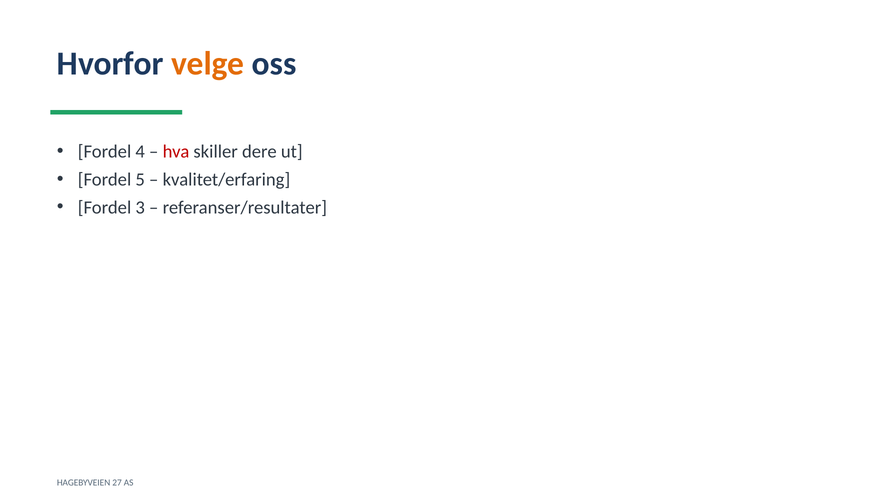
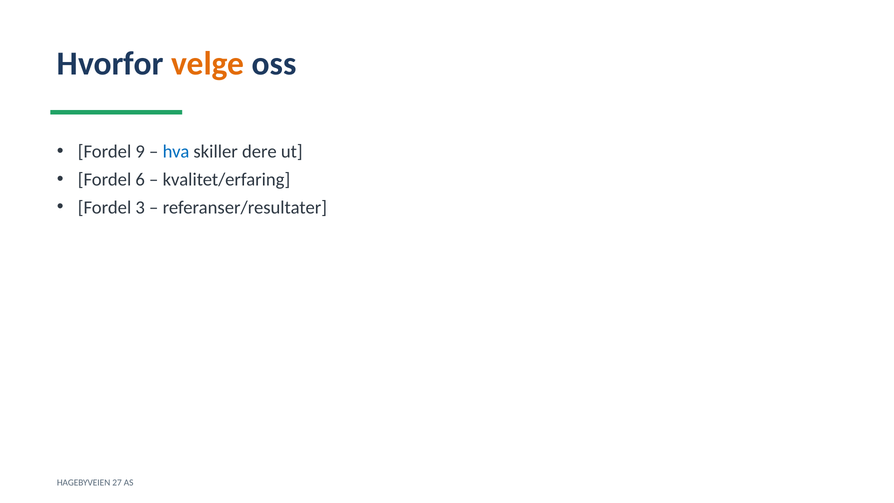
4: 4 -> 9
hva colour: red -> blue
5: 5 -> 6
